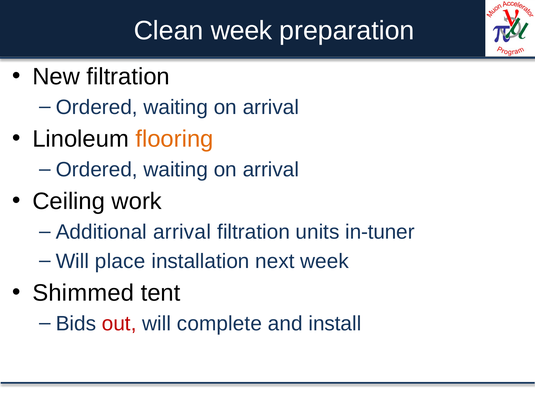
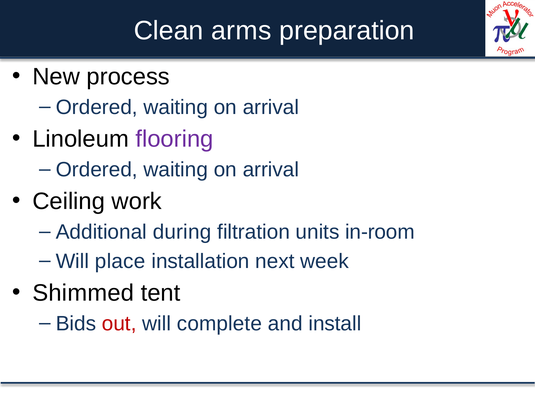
Clean week: week -> arms
New filtration: filtration -> process
flooring colour: orange -> purple
Additional arrival: arrival -> during
in-tuner: in-tuner -> in-room
